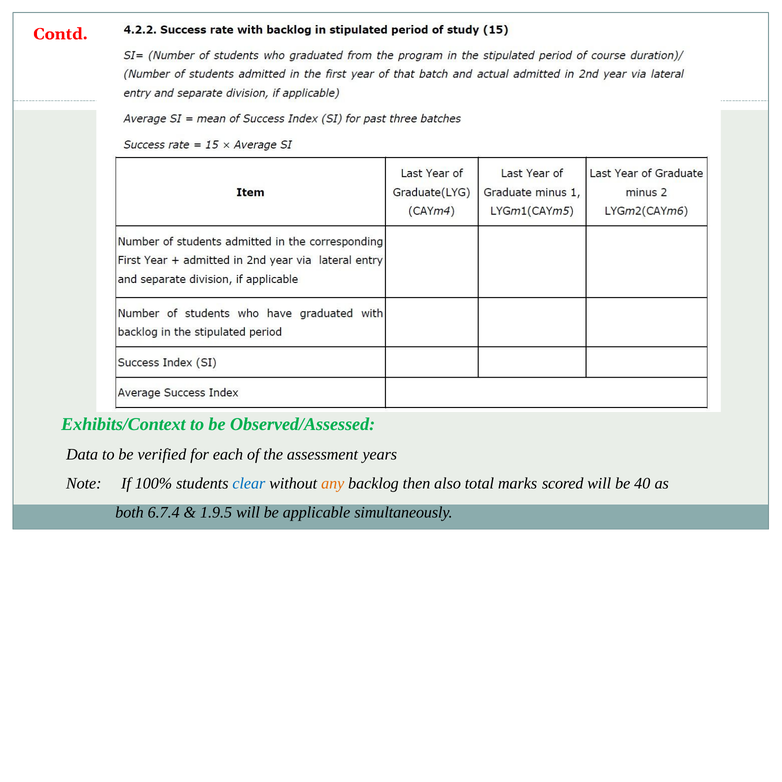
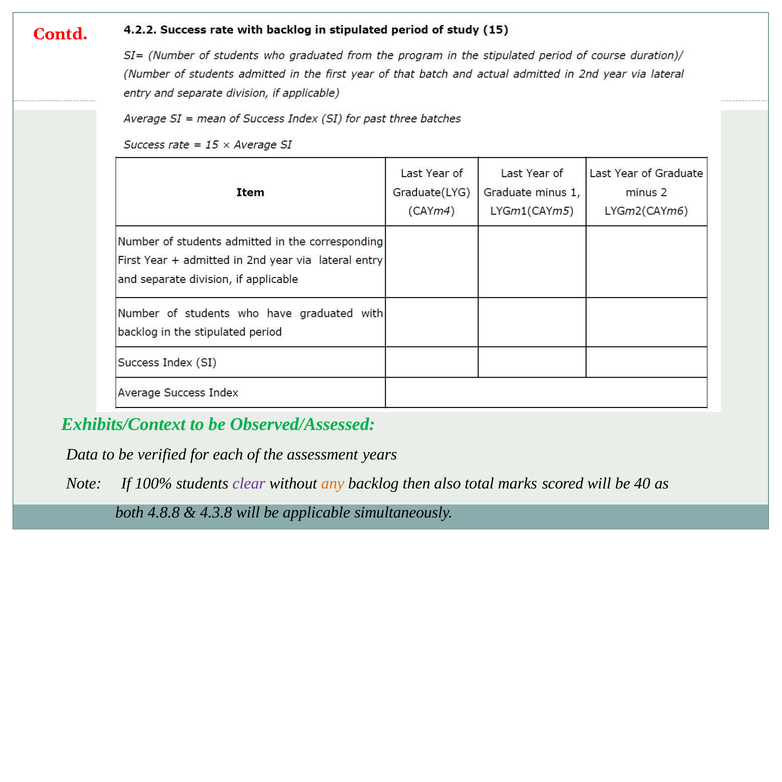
clear colour: blue -> purple
6.7.4: 6.7.4 -> 4.8.8
1.9.5: 1.9.5 -> 4.3.8
